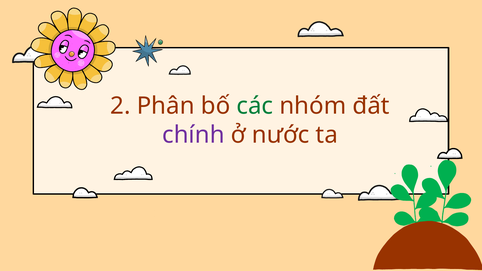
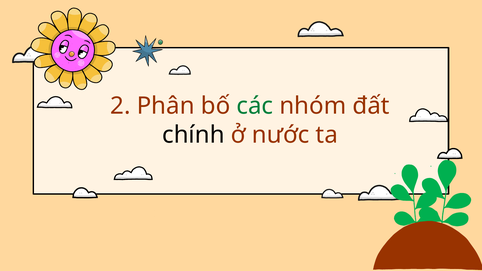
chính colour: purple -> black
